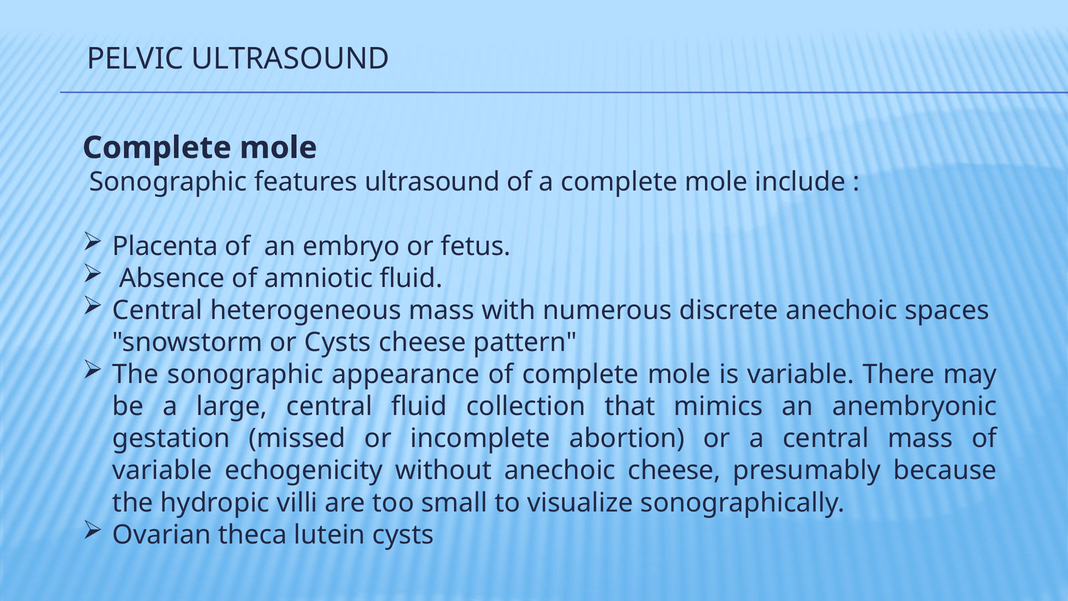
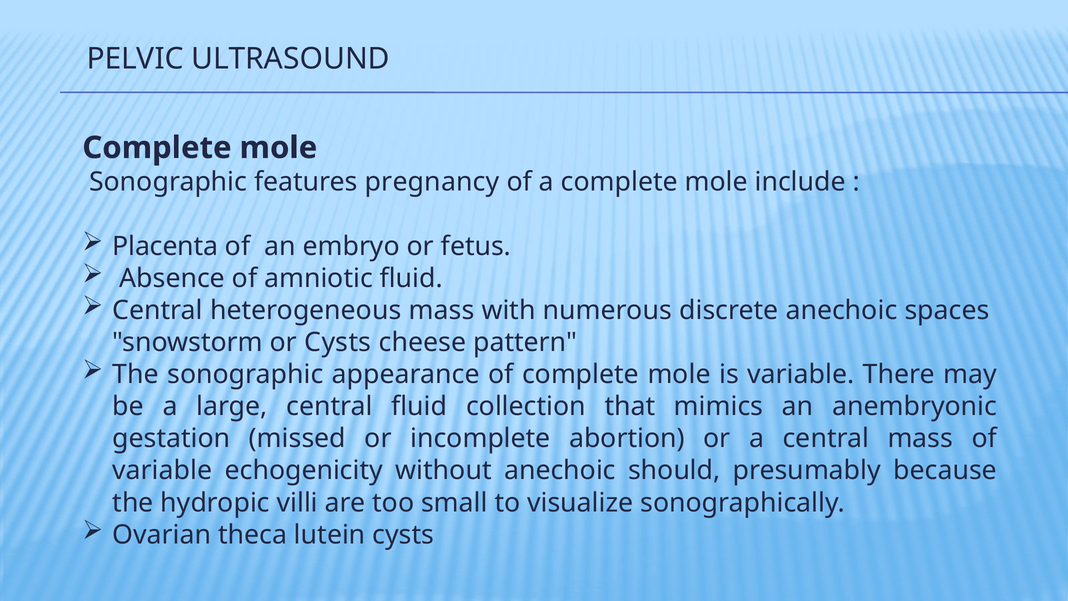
features ultrasound: ultrasound -> pregnancy
anechoic cheese: cheese -> should
